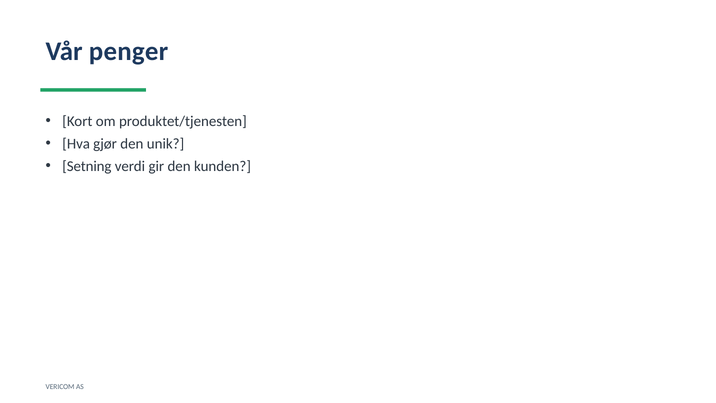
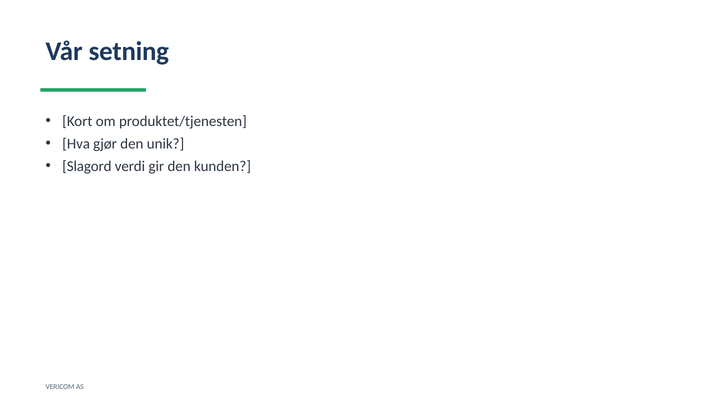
penger: penger -> setning
Setning: Setning -> Slagord
